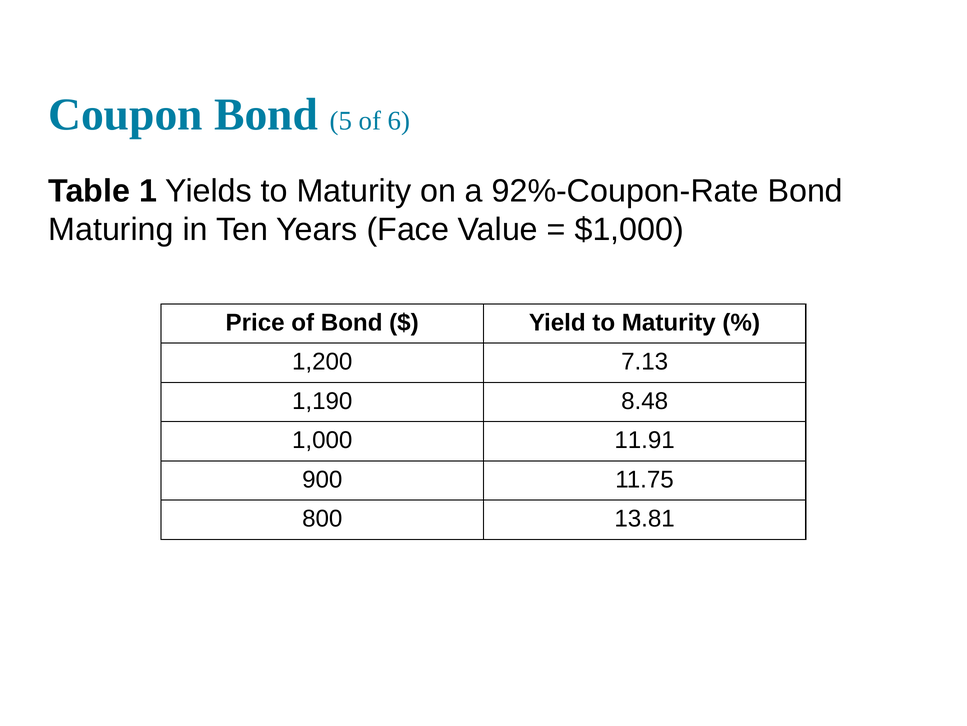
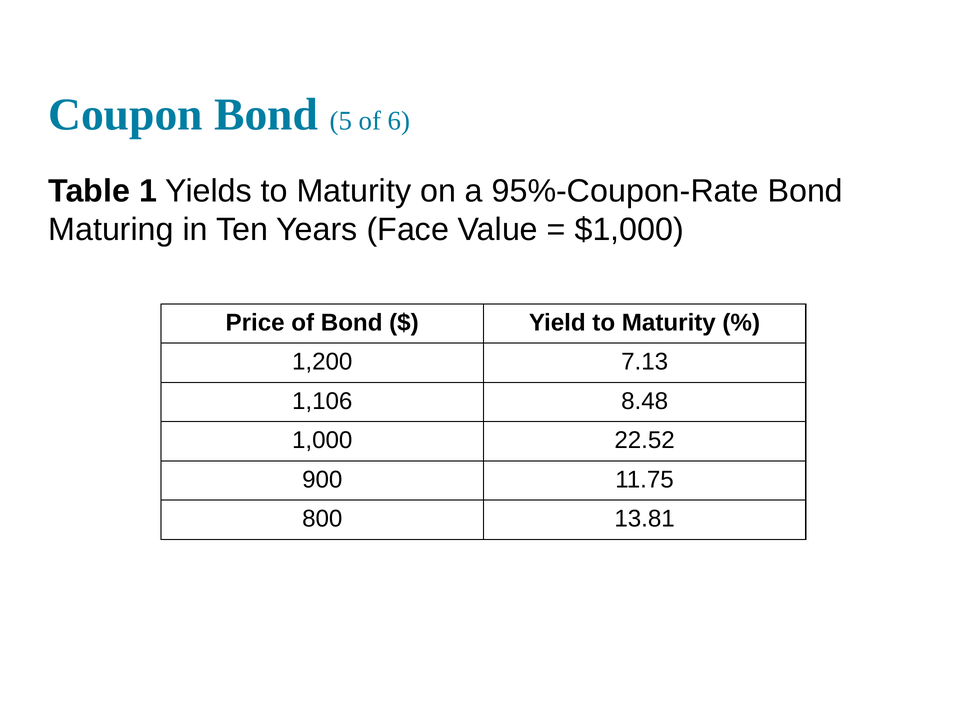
92%-Coupon-Rate: 92%-Coupon-Rate -> 95%-Coupon-Rate
1,190: 1,190 -> 1,106
11.91: 11.91 -> 22.52
